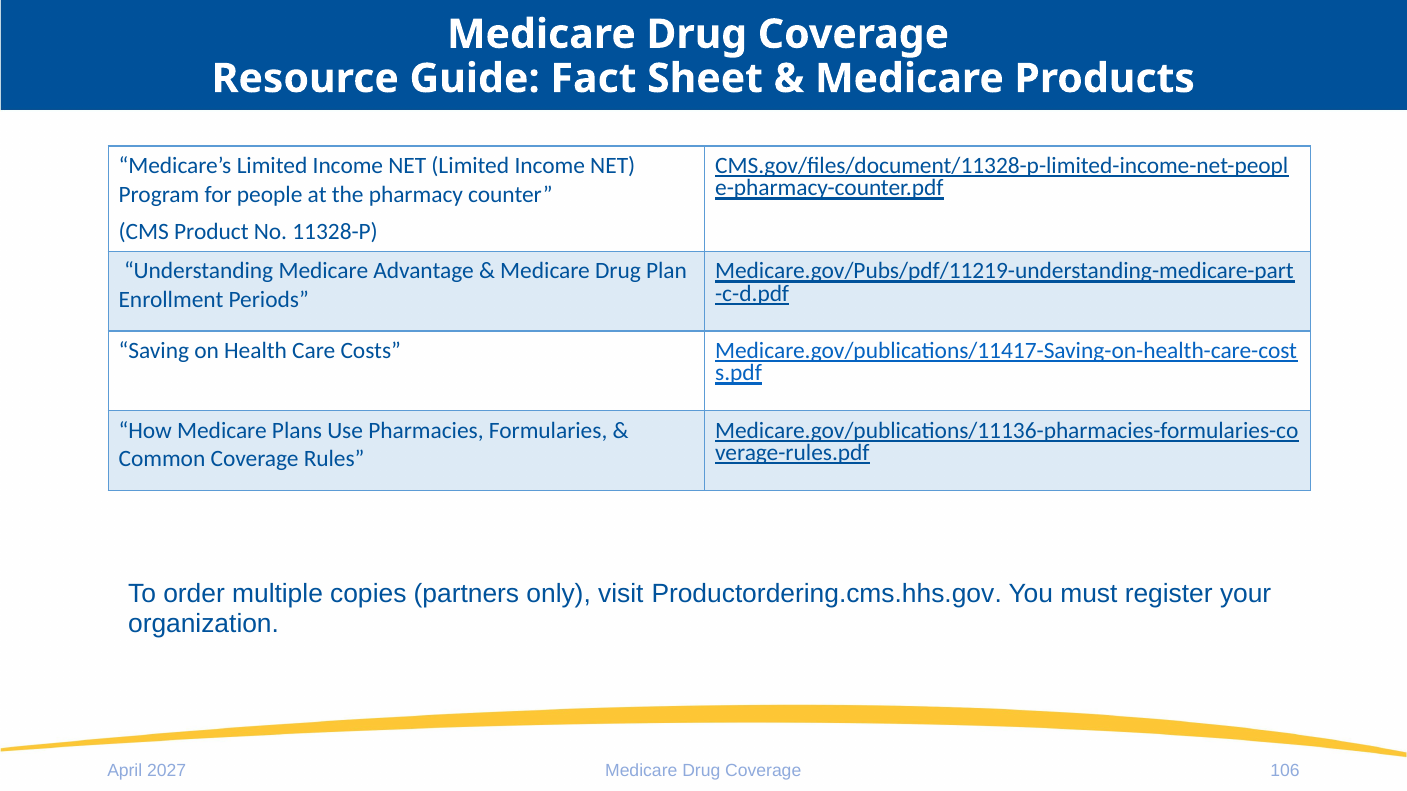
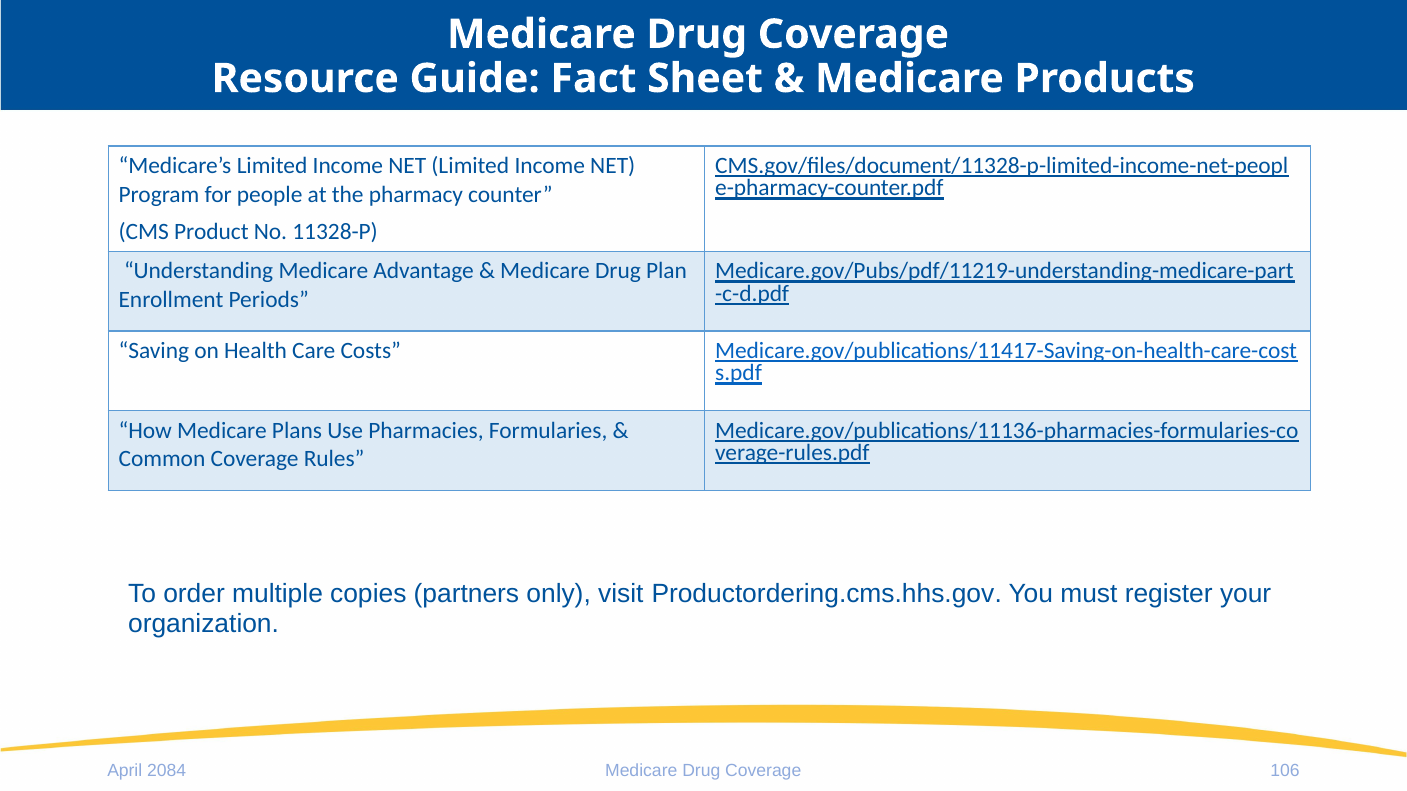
2027: 2027 -> 2084
